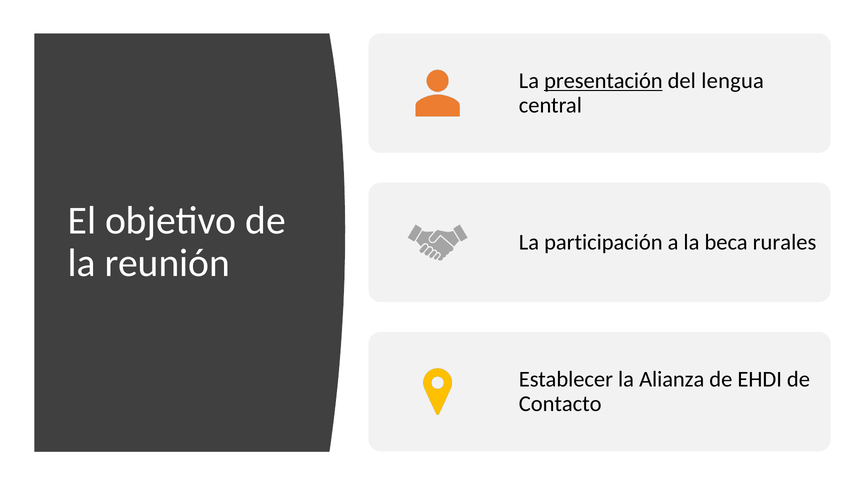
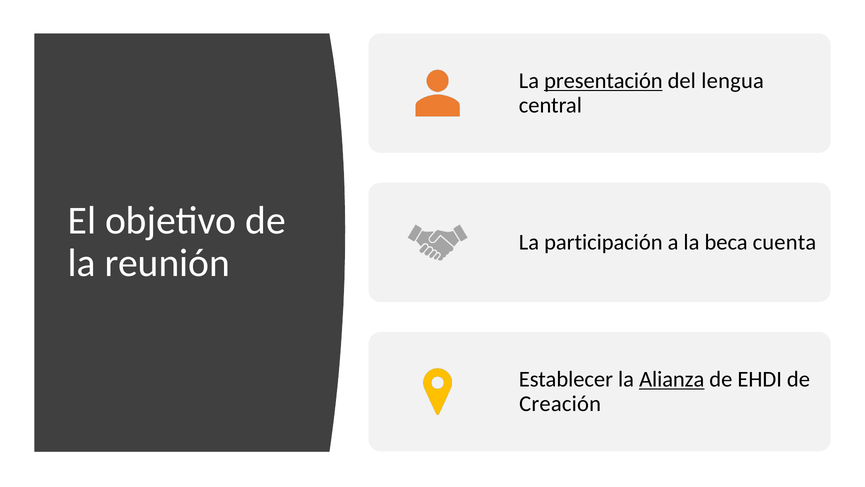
rurales: rurales -> cuenta
Alianza underline: none -> present
Contacto: Contacto -> Creación
